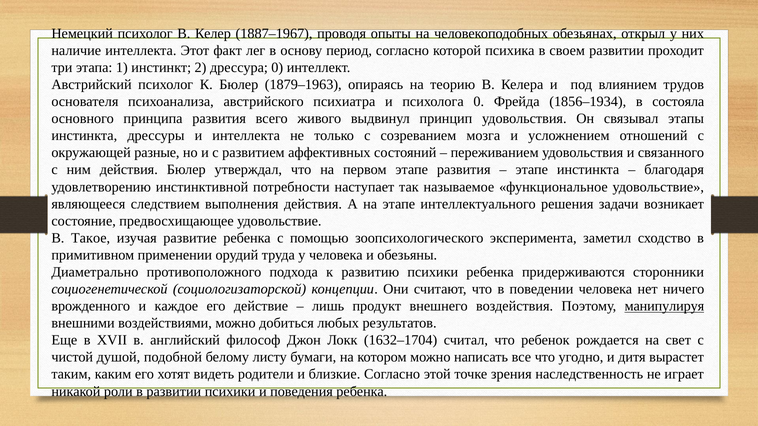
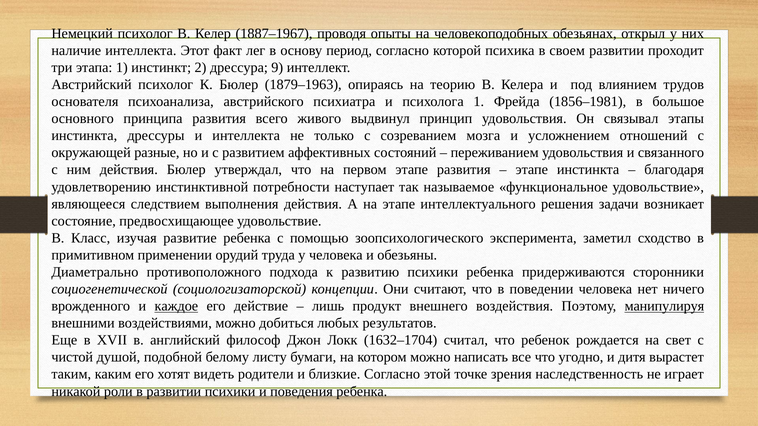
дрессура 0: 0 -> 9
психолога 0: 0 -> 1
1856–1934: 1856–1934 -> 1856–1981
состояла: состояла -> большое
Такое: Такое -> Класс
каждое underline: none -> present
